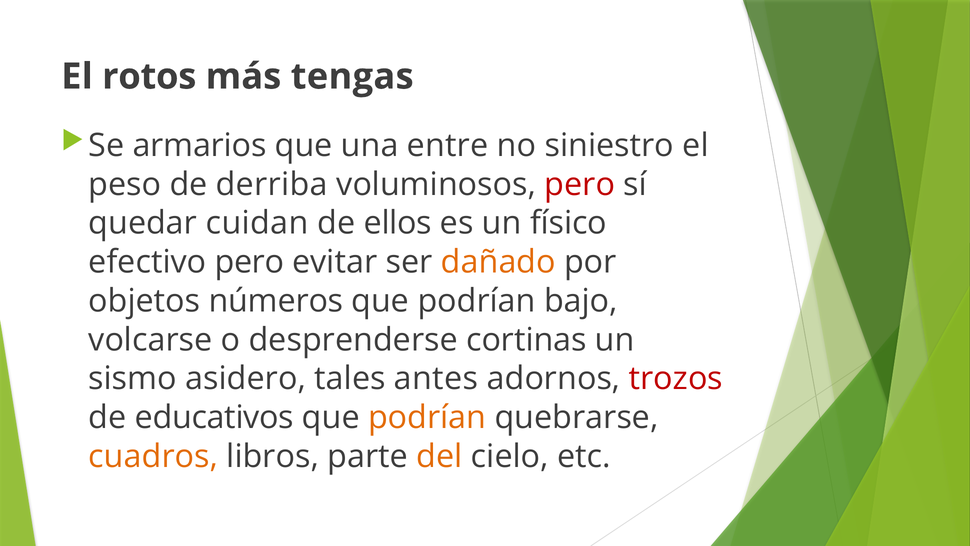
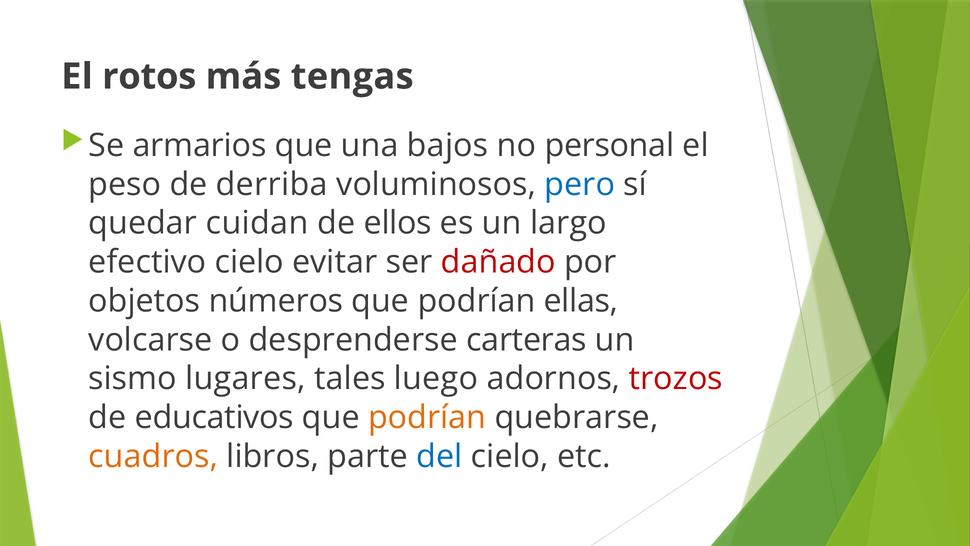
entre: entre -> bajos
siniestro: siniestro -> personal
pero at (580, 184) colour: red -> blue
físico: físico -> largo
efectivo pero: pero -> cielo
dañado colour: orange -> red
bajo: bajo -> ellas
cortinas: cortinas -> carteras
asidero: asidero -> lugares
antes: antes -> luego
del colour: orange -> blue
